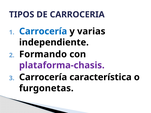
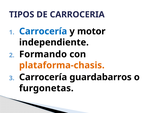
varias: varias -> motor
plataforma-chasis colour: purple -> orange
característica: característica -> guardabarros
